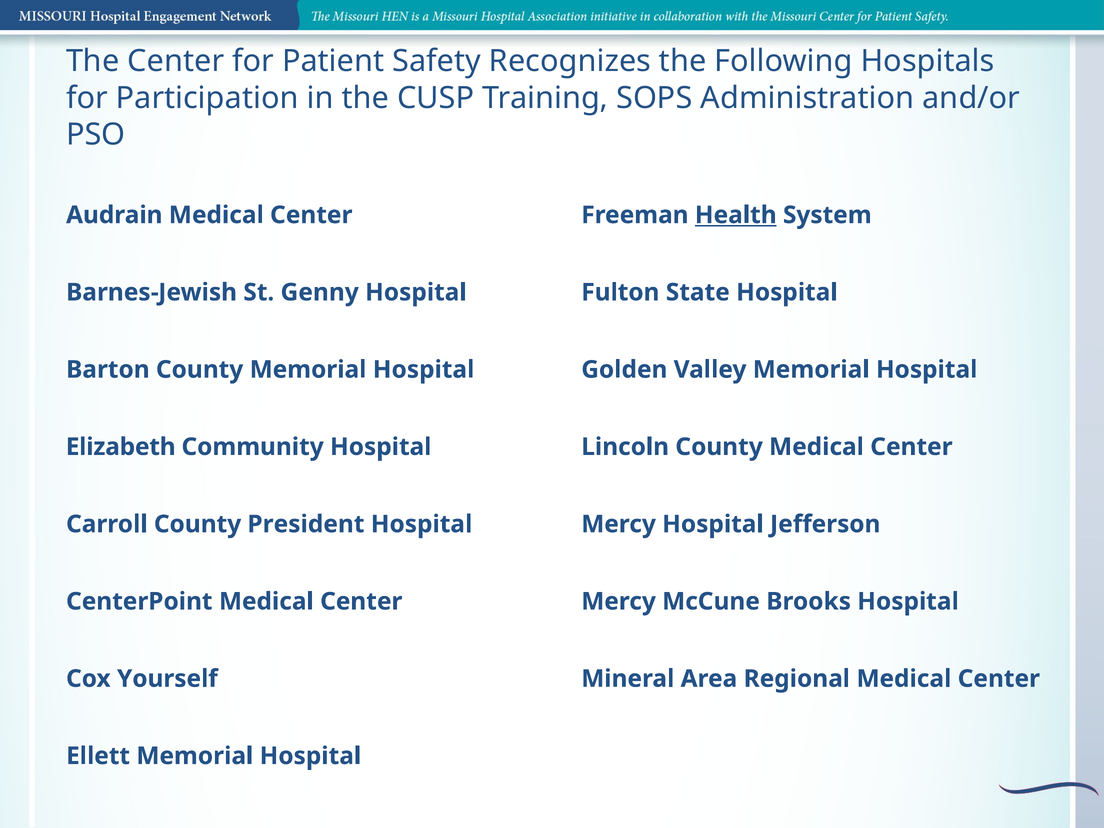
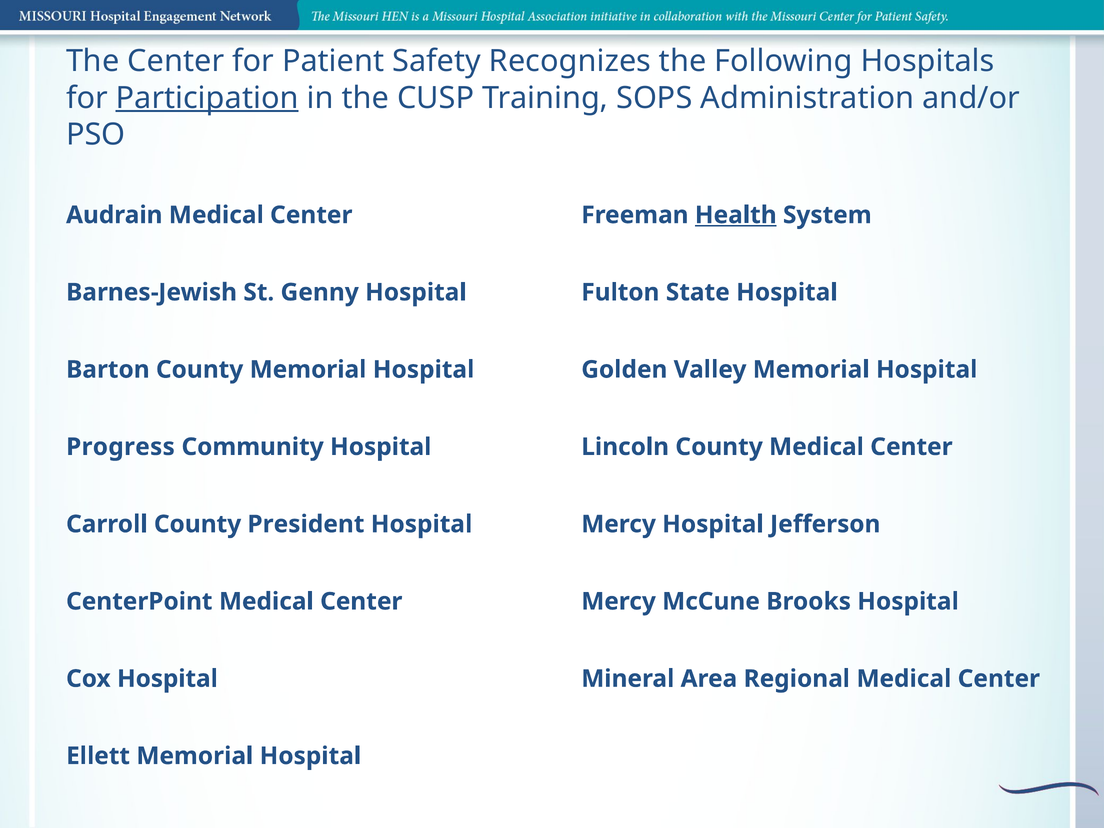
Participation underline: none -> present
Elizabeth: Elizabeth -> Progress
Cox Yourself: Yourself -> Hospital
